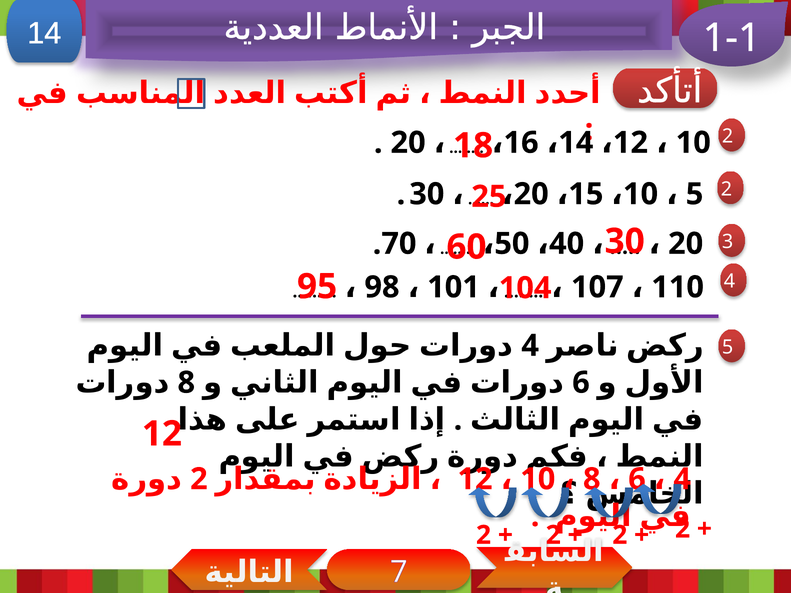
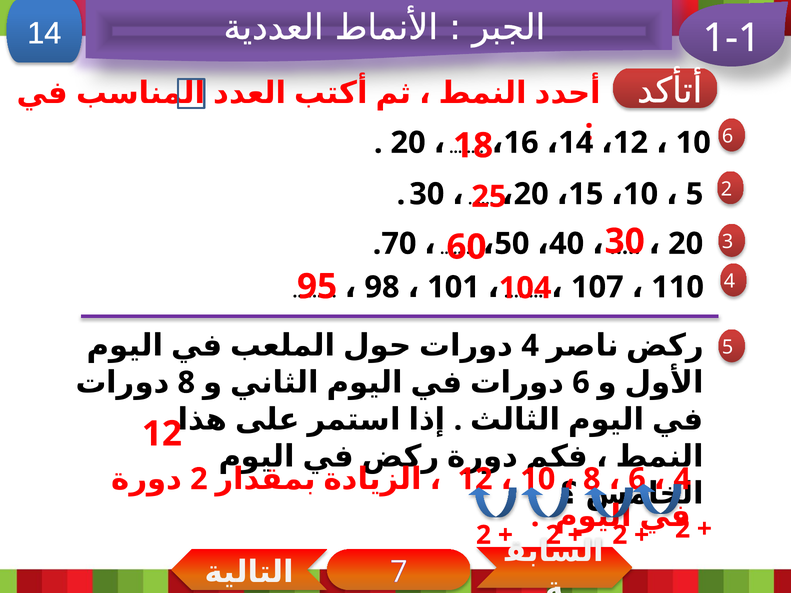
2 at (728, 136): 2 -> 6
